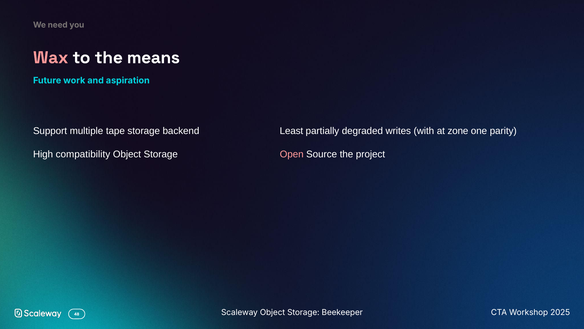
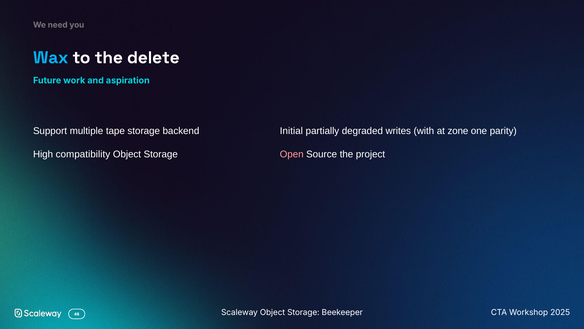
Wax colour: pink -> light blue
means: means -> delete
Least: Least -> Initial
